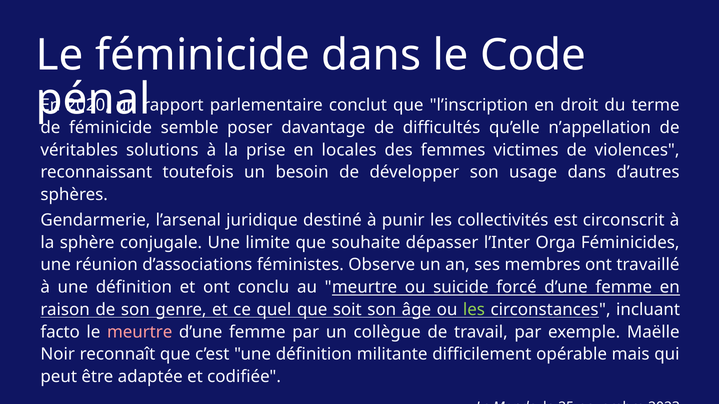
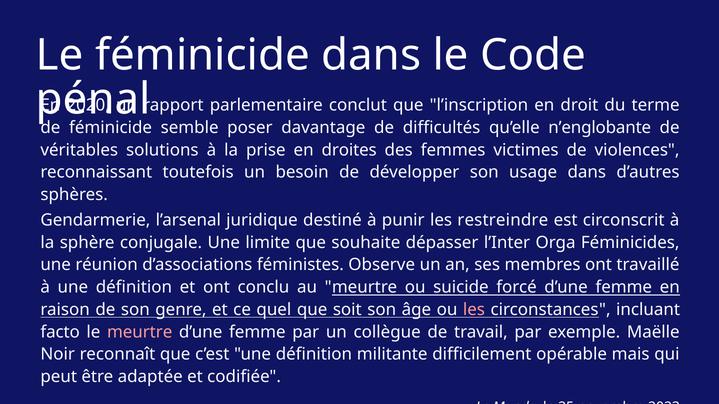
n’appellation: n’appellation -> n’englobante
locales: locales -> droites
collectivités: collectivités -> restreindre
les at (474, 310) colour: light green -> pink
